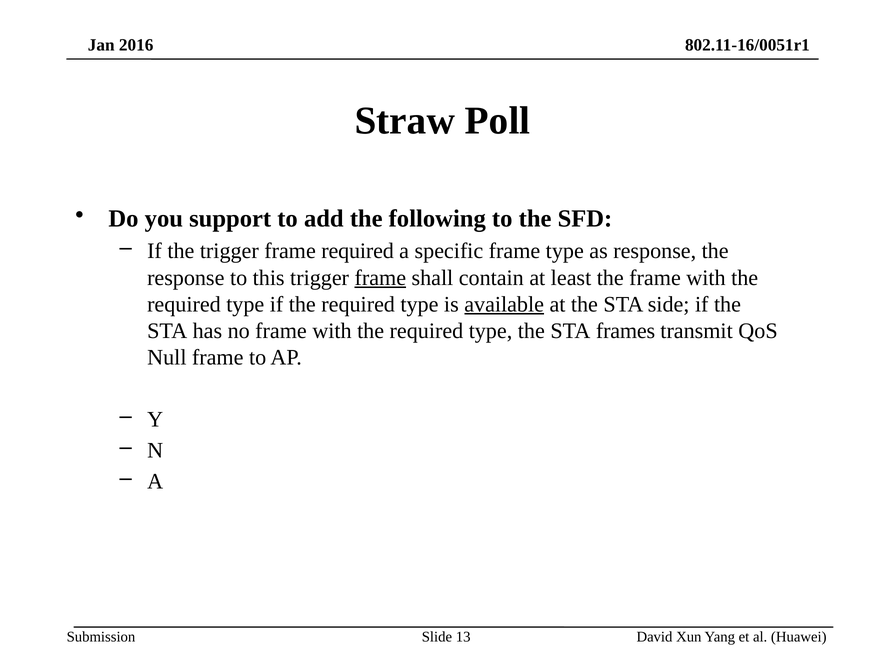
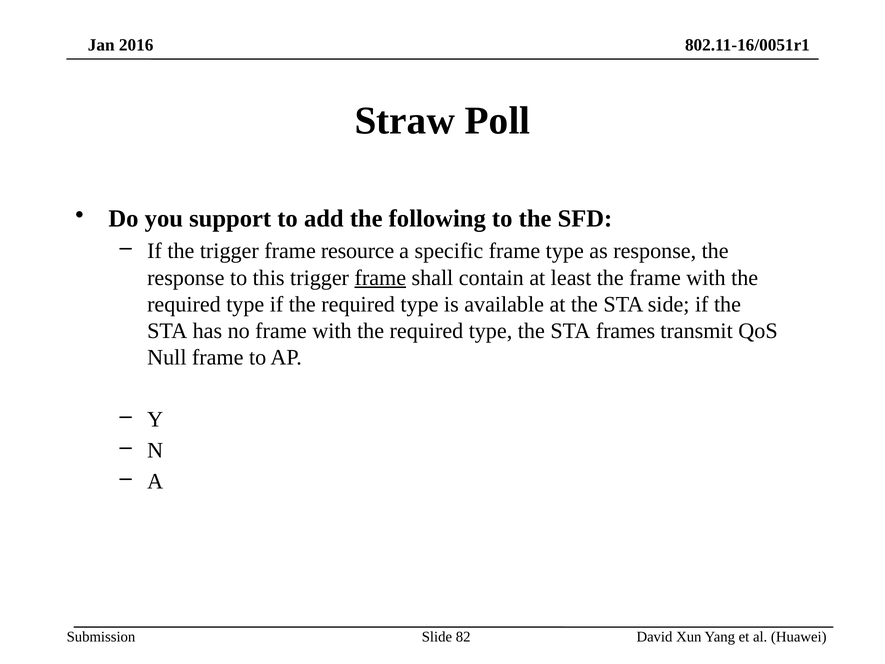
frame required: required -> resource
available underline: present -> none
13: 13 -> 82
